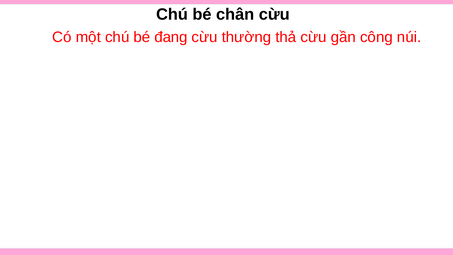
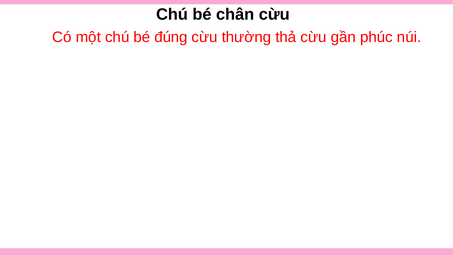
đang: đang -> đúng
công: công -> phúc
